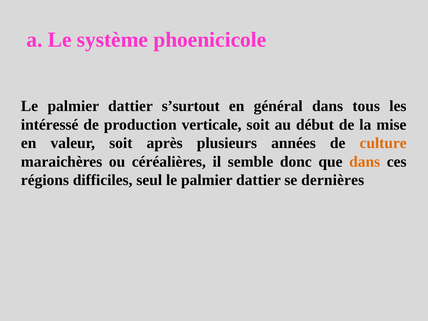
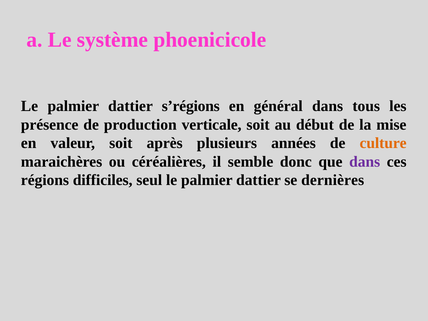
s’surtout: s’surtout -> s’régions
intéressé: intéressé -> présence
dans at (365, 162) colour: orange -> purple
